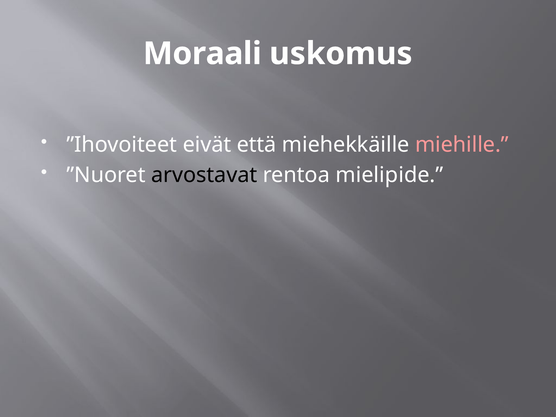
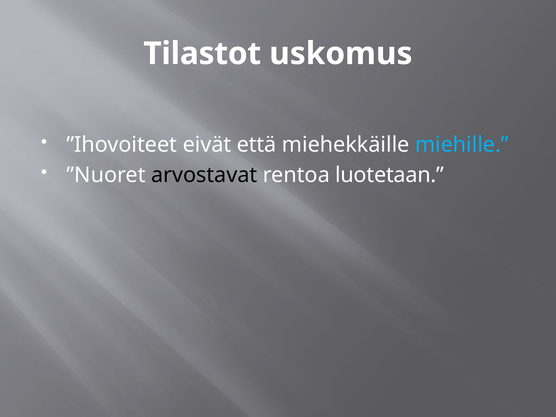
Moraali: Moraali -> Tilastot
miehille colour: pink -> light blue
mielipide: mielipide -> luotetaan
